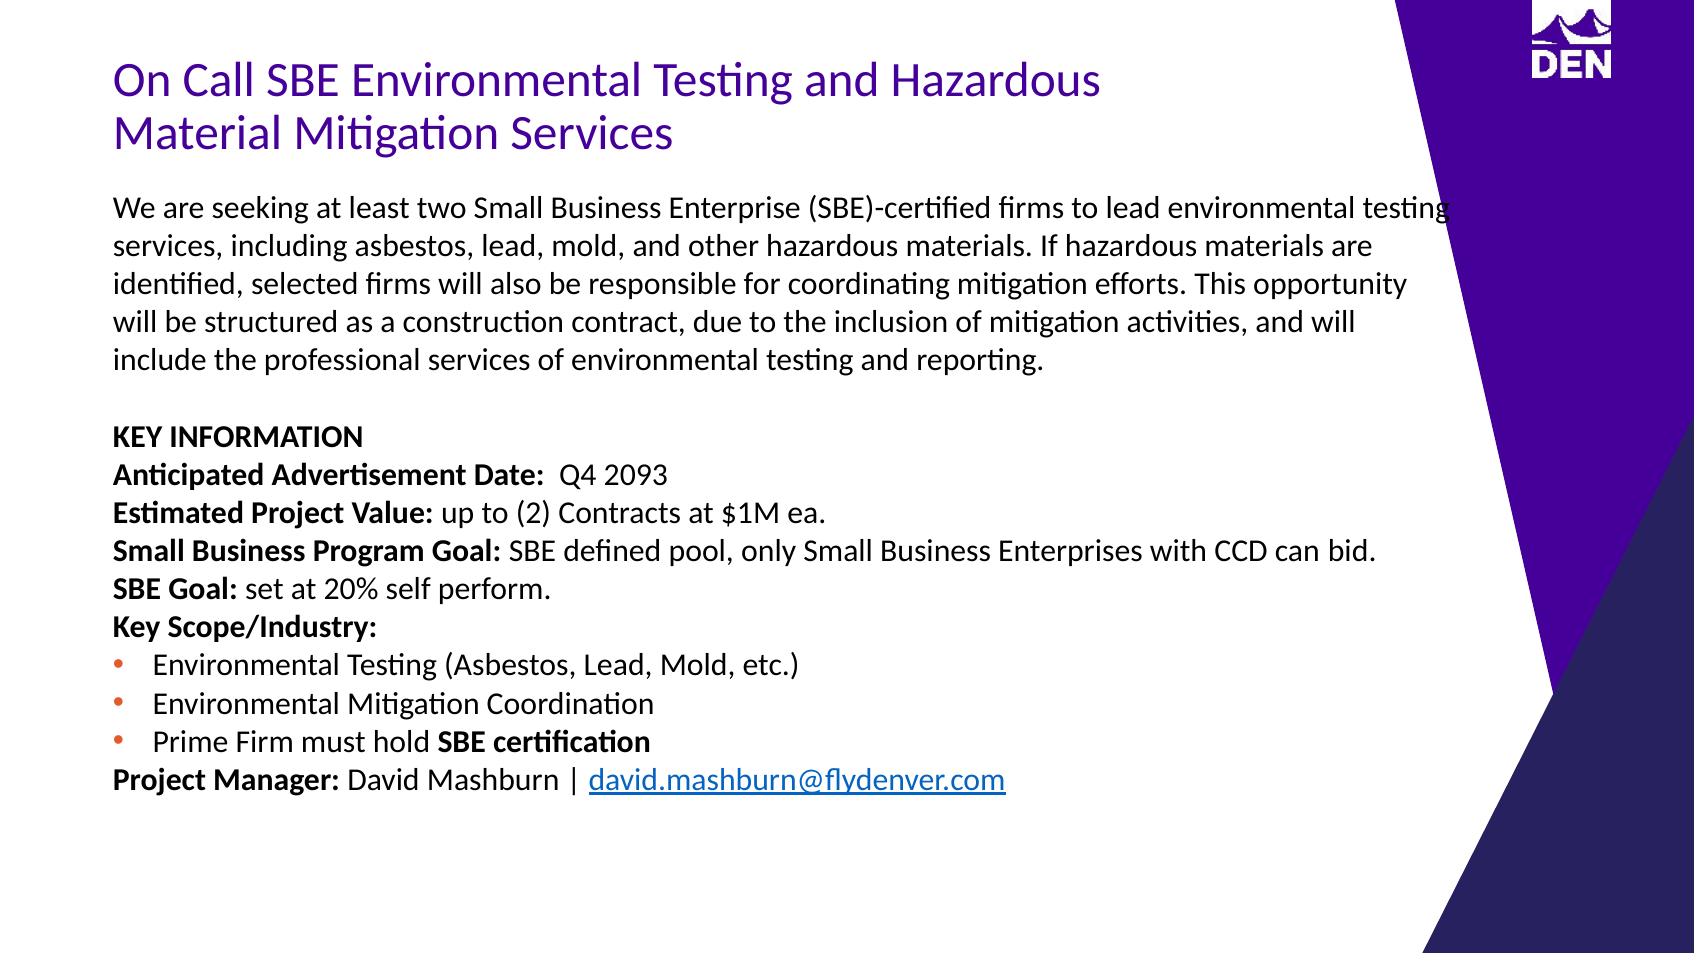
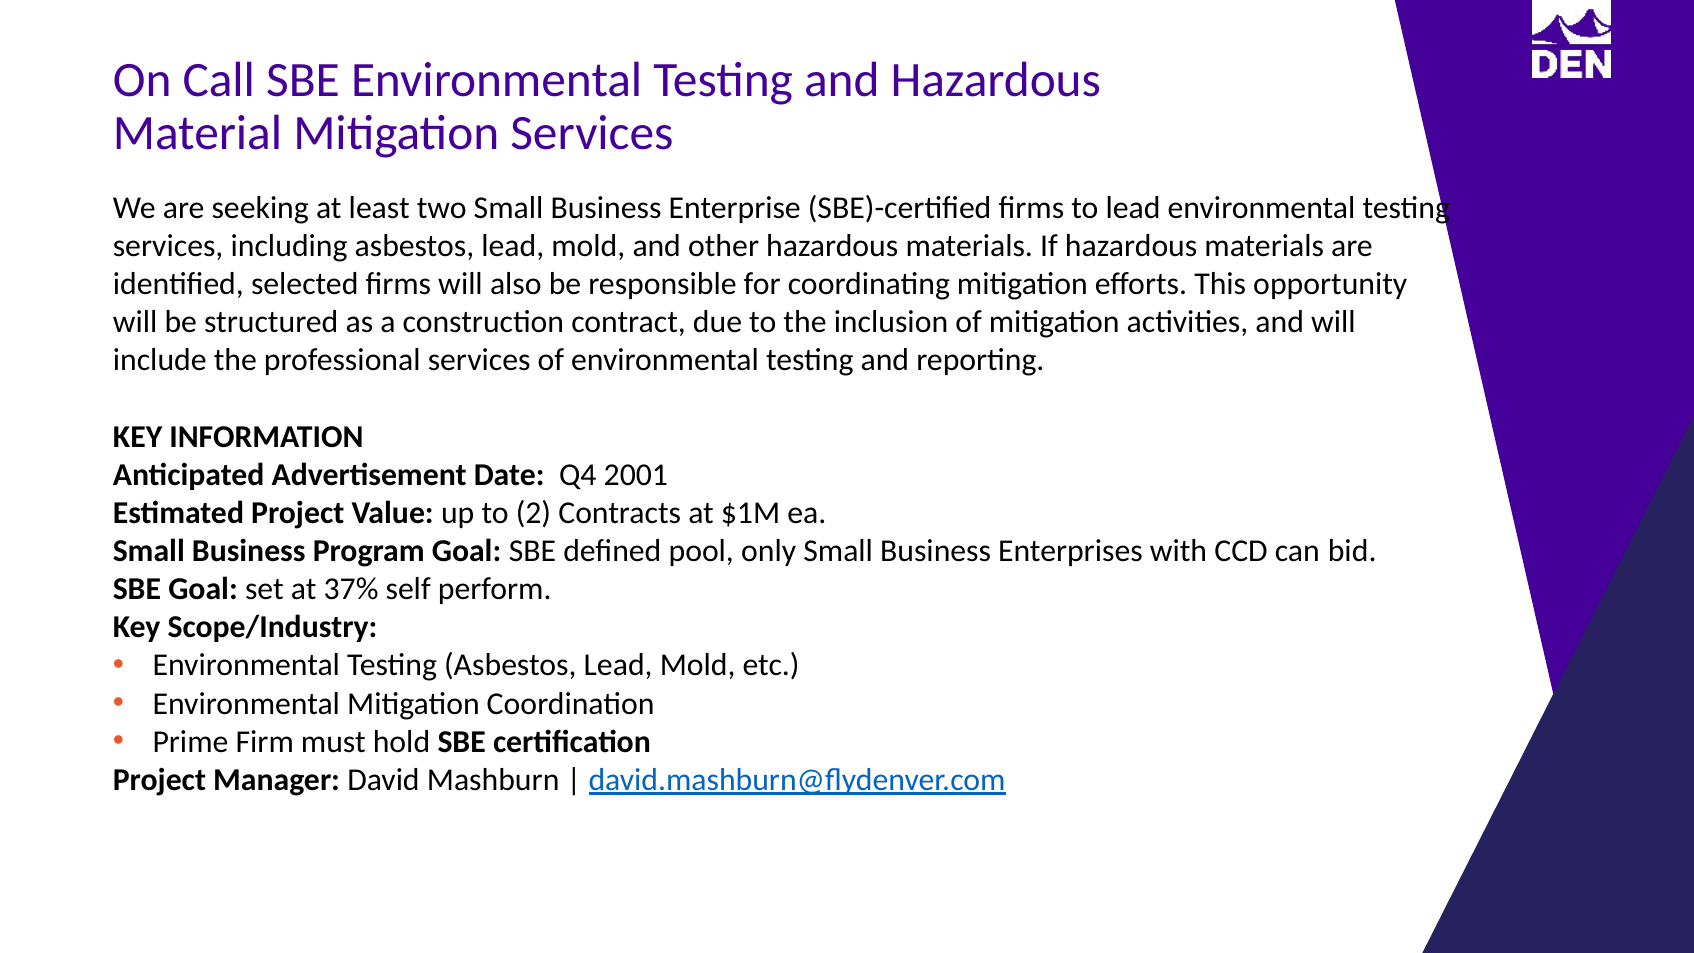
2093: 2093 -> 2001
20%: 20% -> 37%
